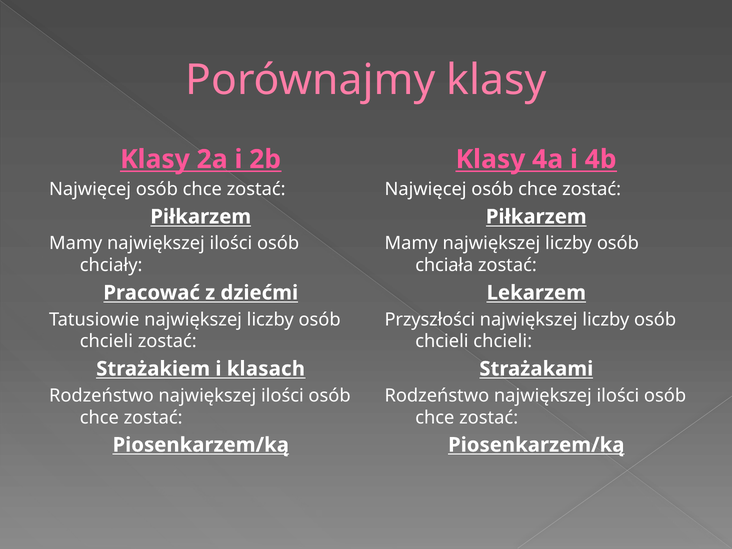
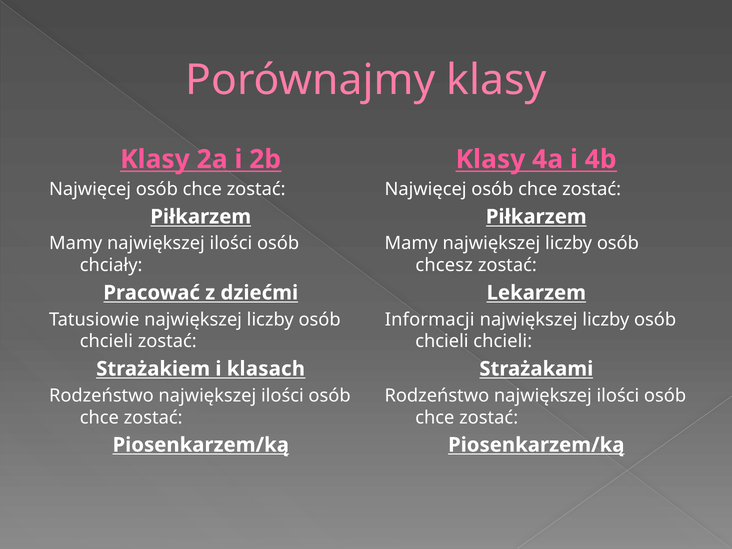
chciała: chciała -> chcesz
Przyszłości: Przyszłości -> Informacji
